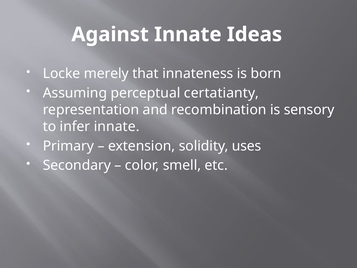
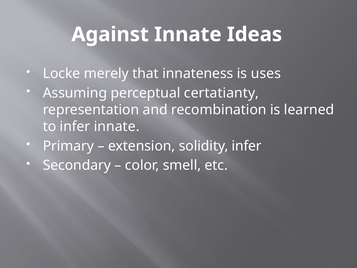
born: born -> uses
sensory: sensory -> learned
solidity uses: uses -> infer
